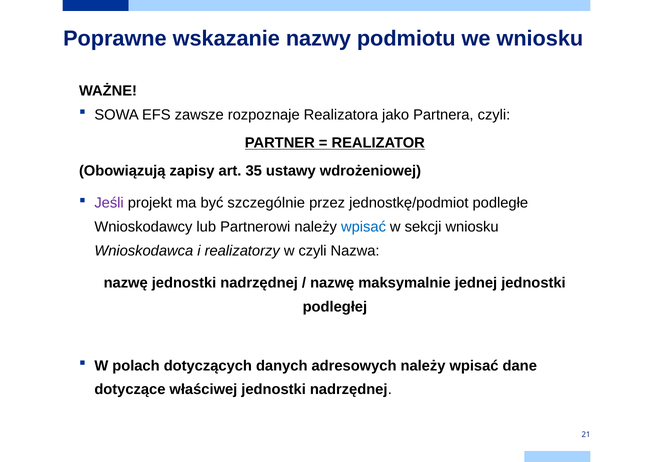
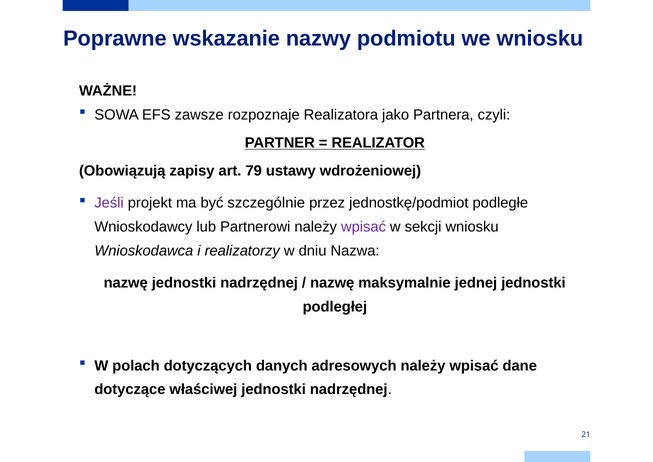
35: 35 -> 79
wpisać at (364, 227) colour: blue -> purple
w czyli: czyli -> dniu
